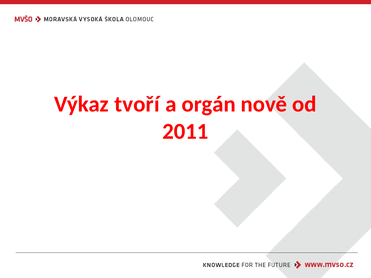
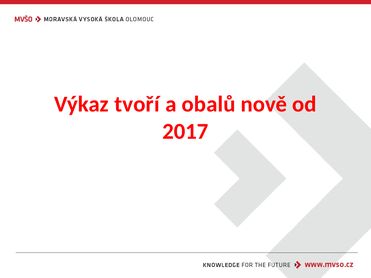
orgán: orgán -> obalů
2011: 2011 -> 2017
